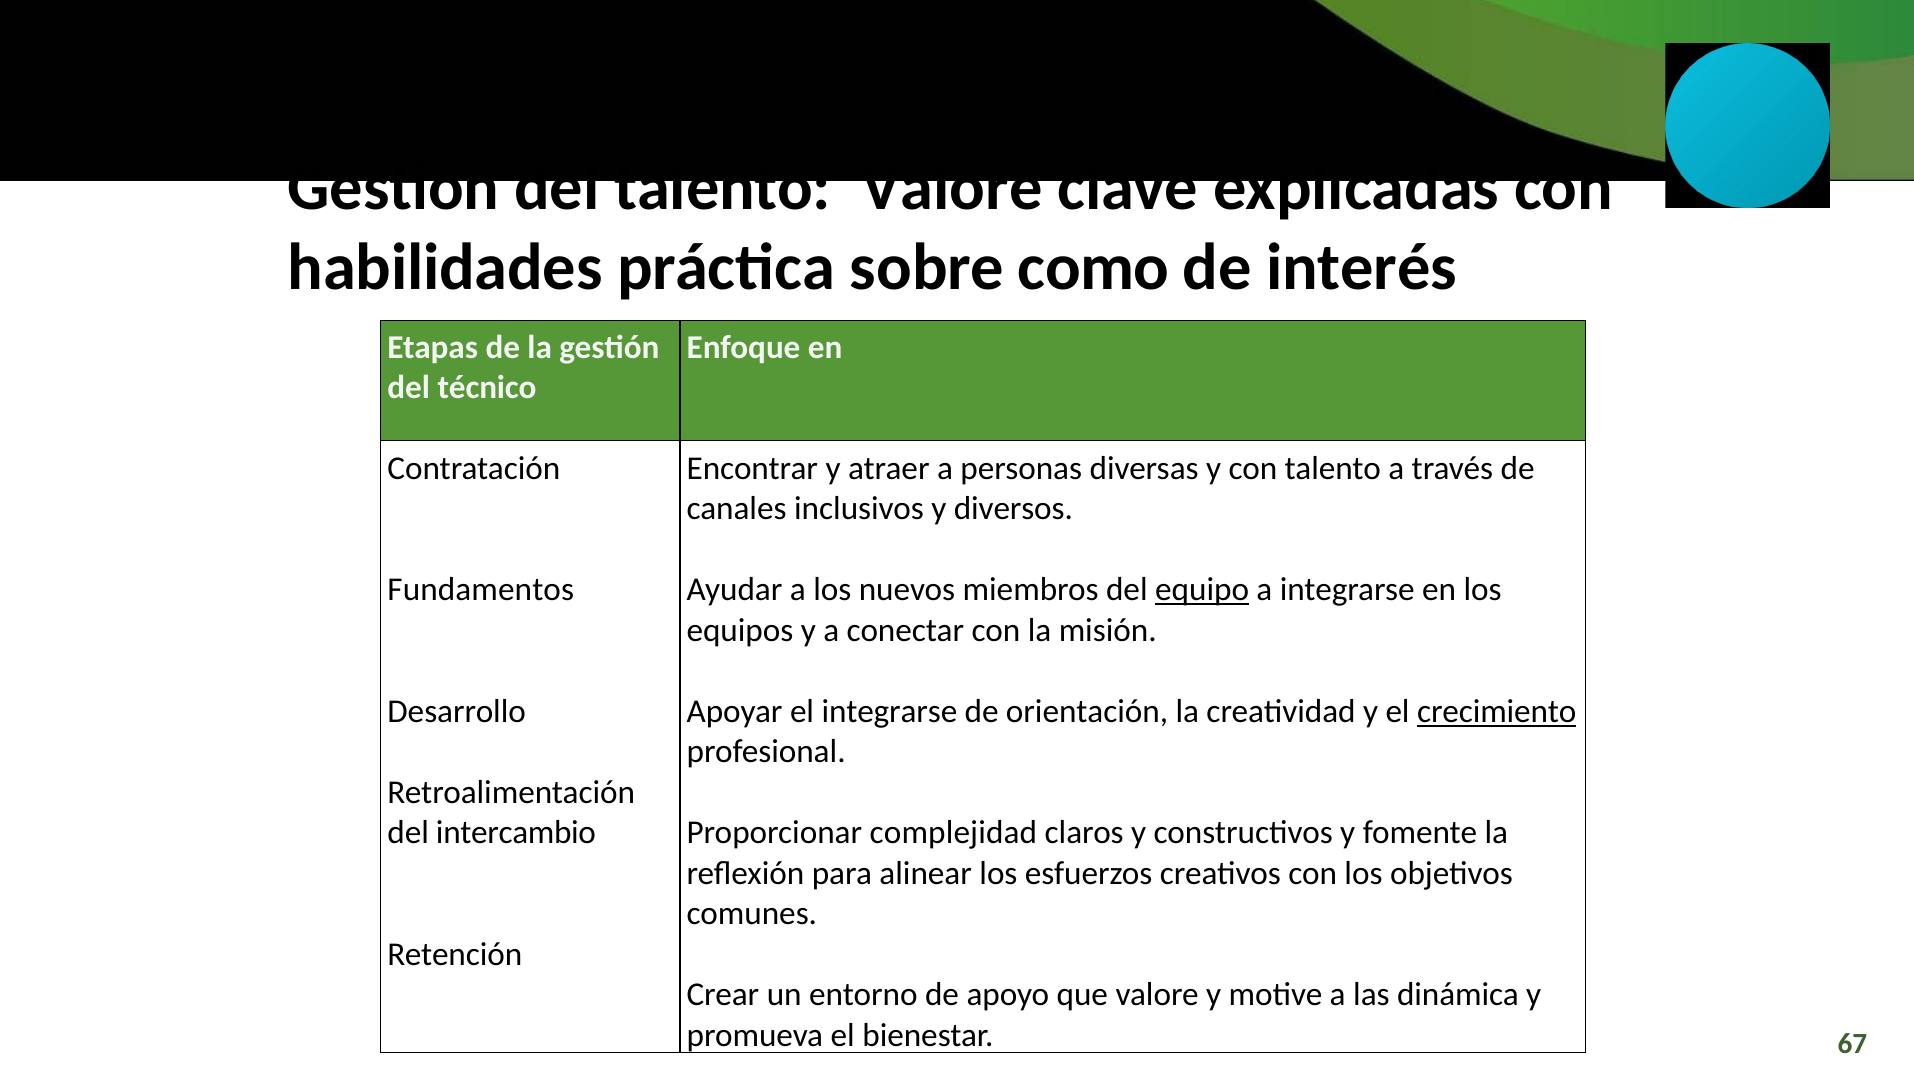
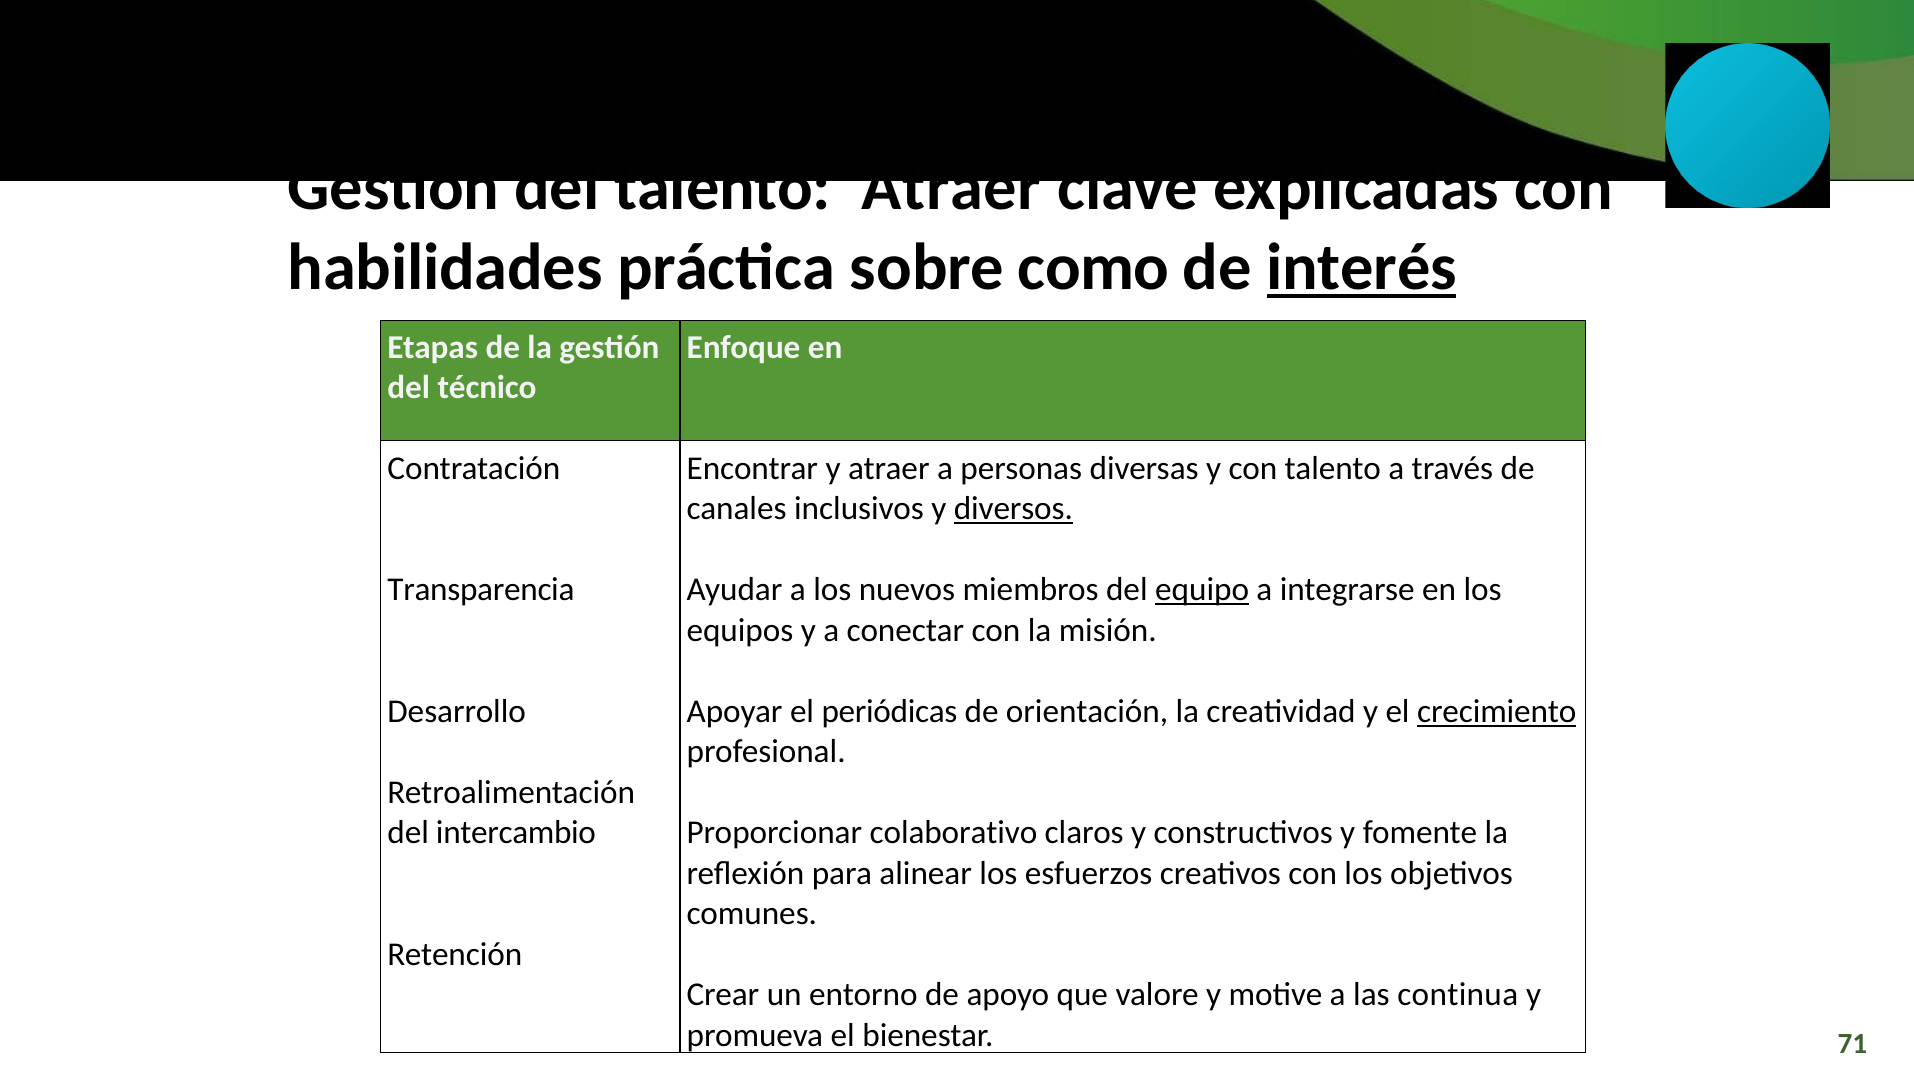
talento Valore: Valore -> Atraer
interés underline: none -> present
diversos underline: none -> present
Fundamentos: Fundamentos -> Transparencia
el integrarse: integrarse -> periódicas
complejidad: complejidad -> colaborativo
dinámica: dinámica -> continua
67: 67 -> 71
